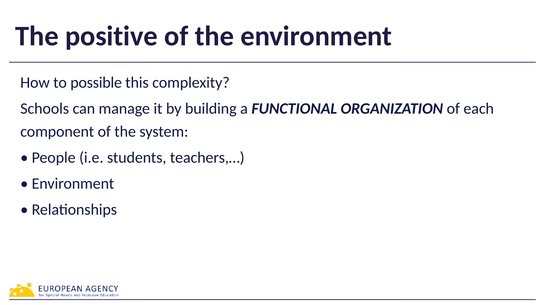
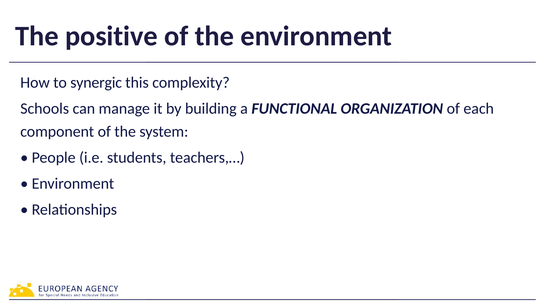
possible: possible -> synergic
